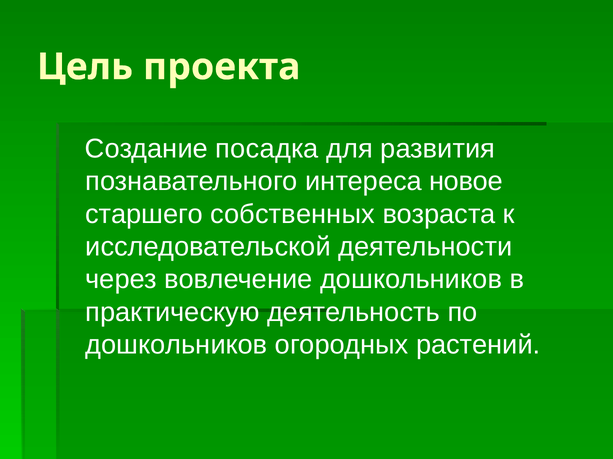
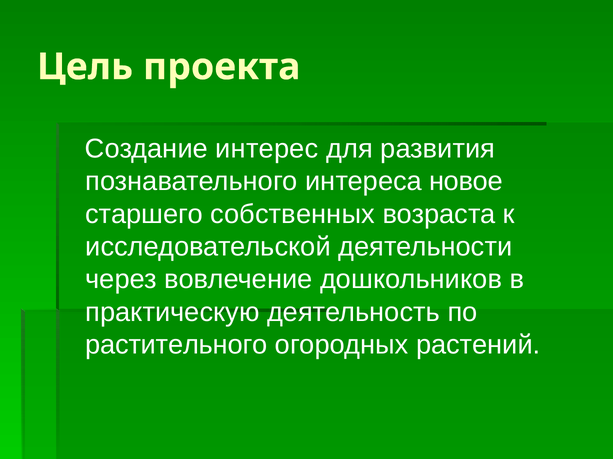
посадка: посадка -> интерес
дошкольников at (176, 345): дошкольников -> растительного
